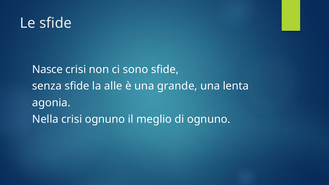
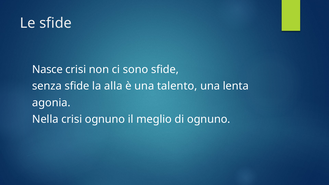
alle: alle -> alla
grande: grande -> talento
